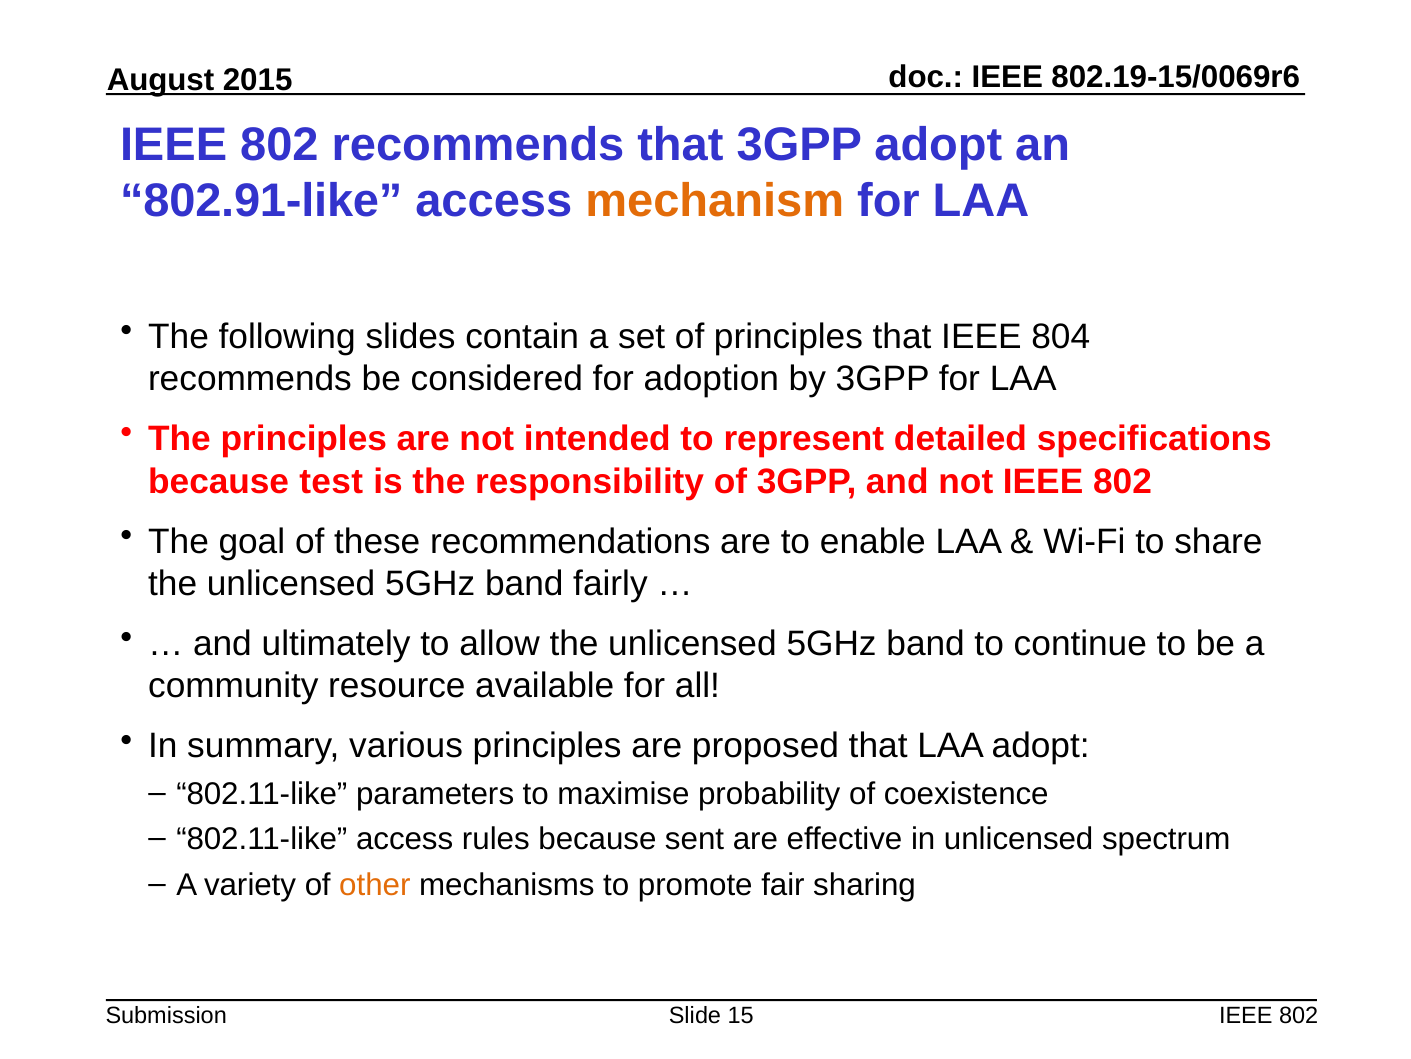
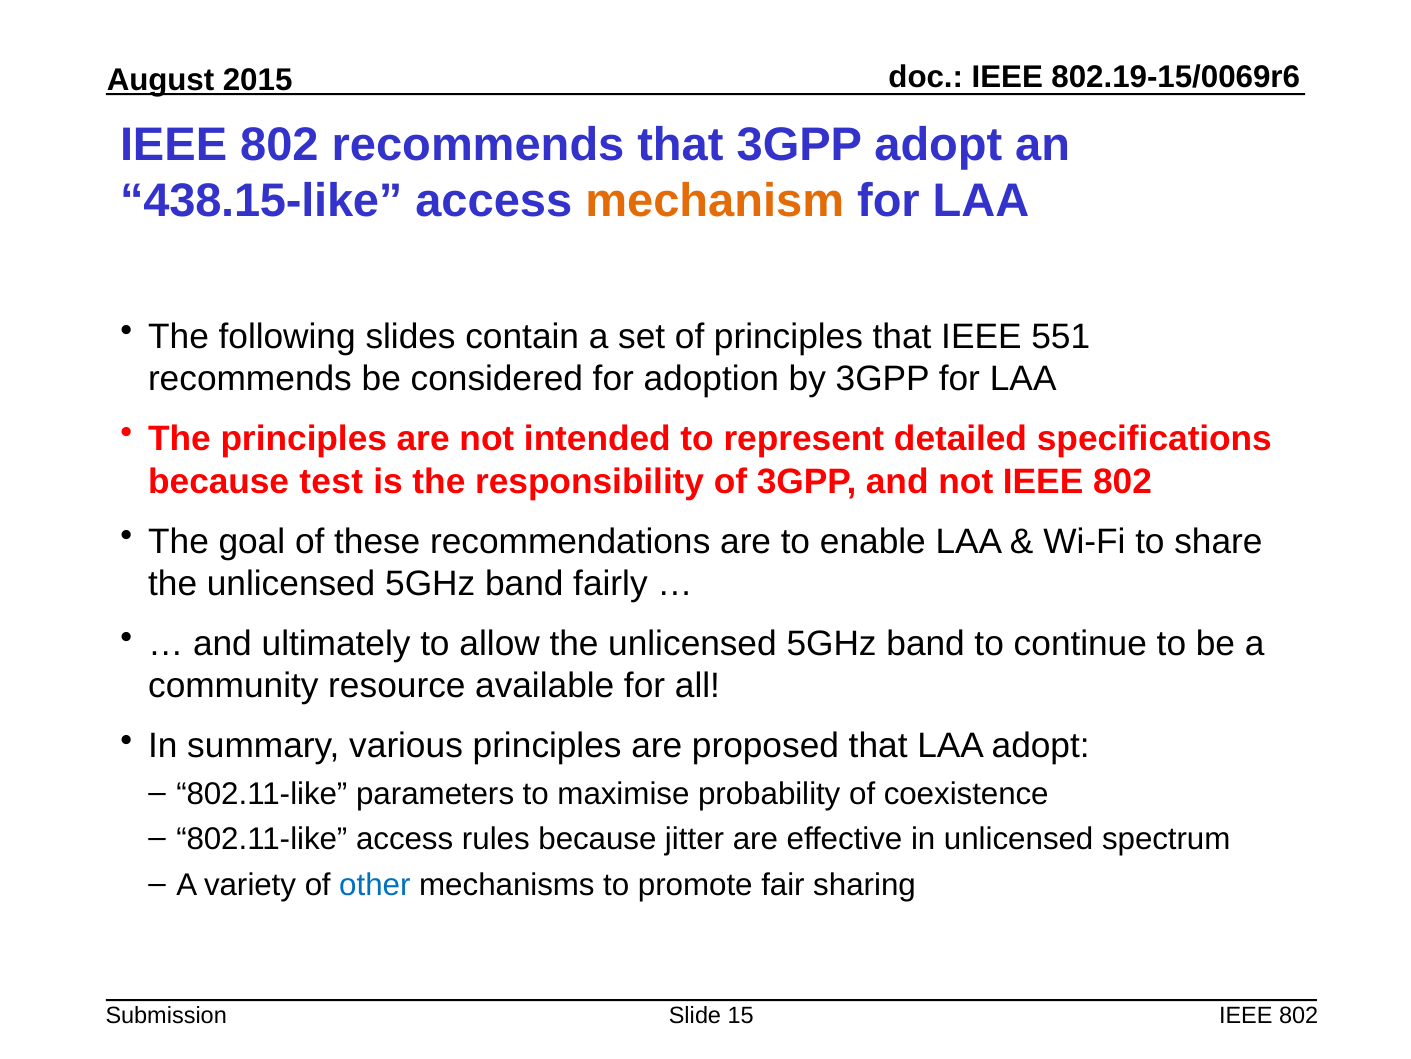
802.91-like: 802.91-like -> 438.15-like
804: 804 -> 551
sent: sent -> jitter
other colour: orange -> blue
